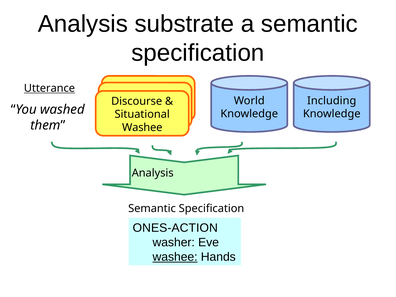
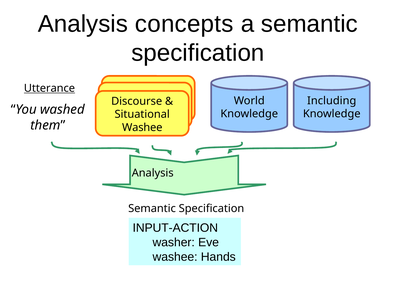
substrate: substrate -> concepts
ONES-ACTION: ONES-ACTION -> INPUT-ACTION
washee at (175, 257) underline: present -> none
